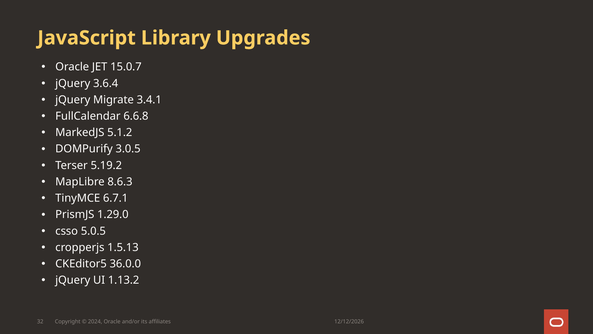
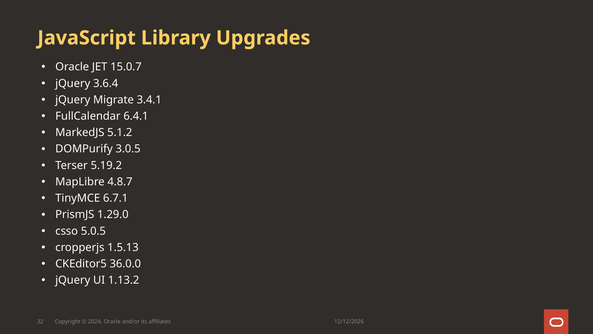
6.6.8: 6.6.8 -> 6.4.1
8.6.3: 8.6.3 -> 4.8.7
